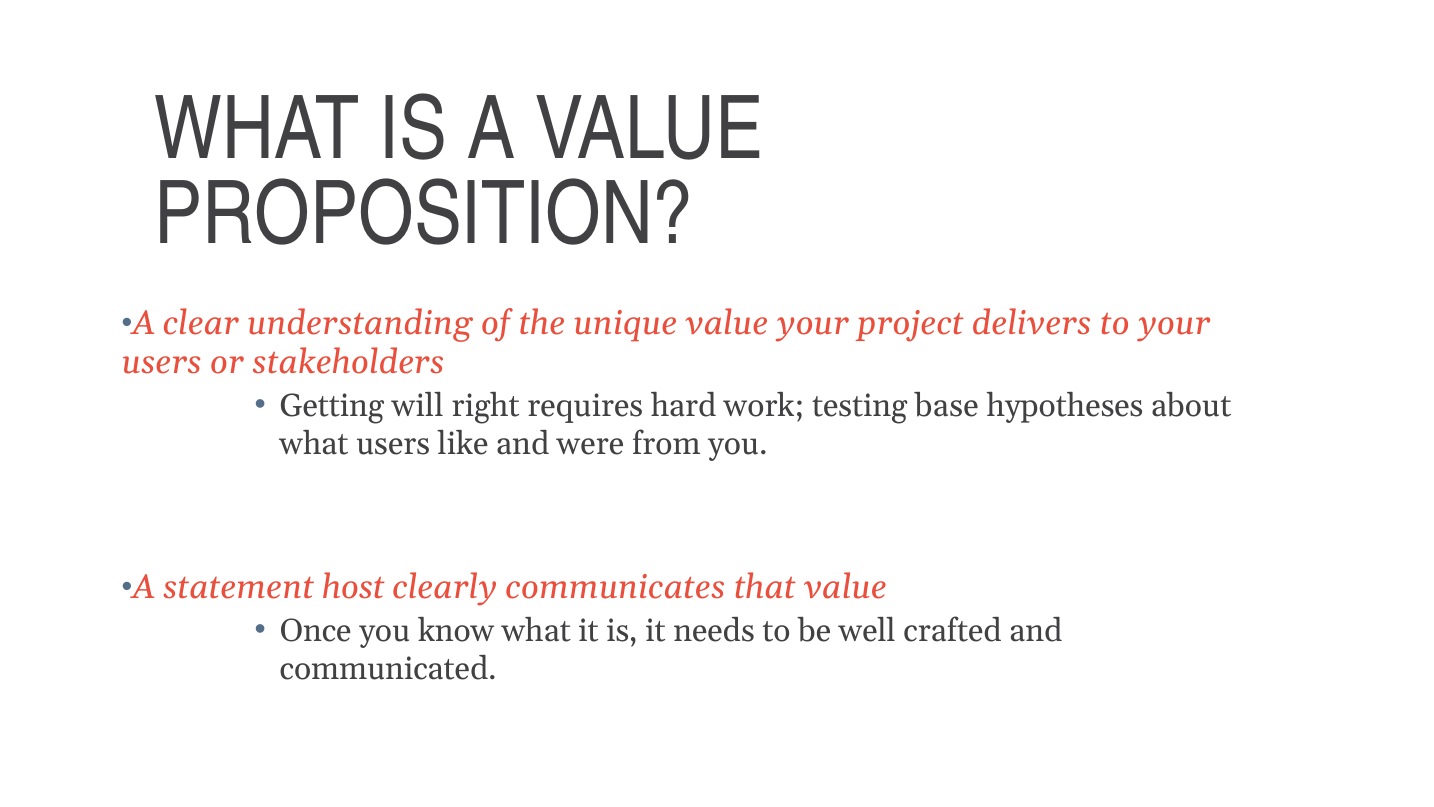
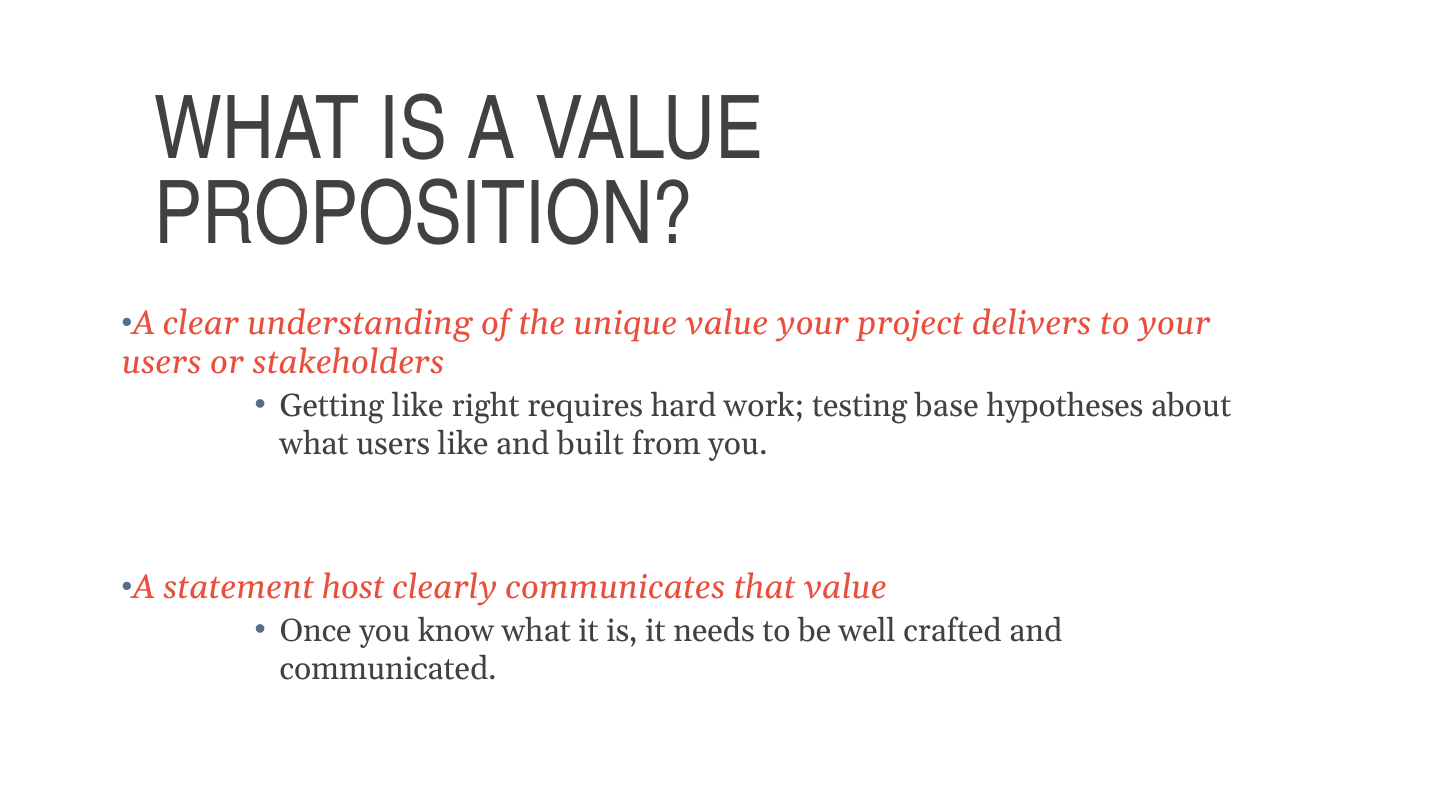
Getting will: will -> like
were: were -> built
